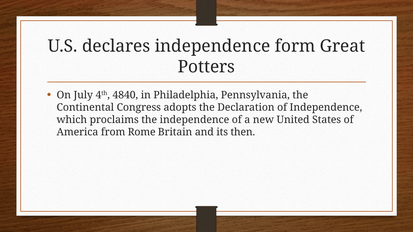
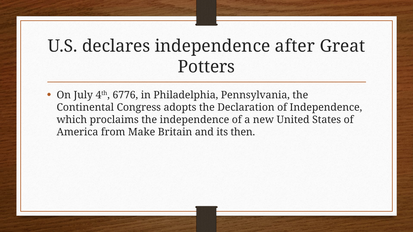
form: form -> after
4840: 4840 -> 6776
Rome: Rome -> Make
